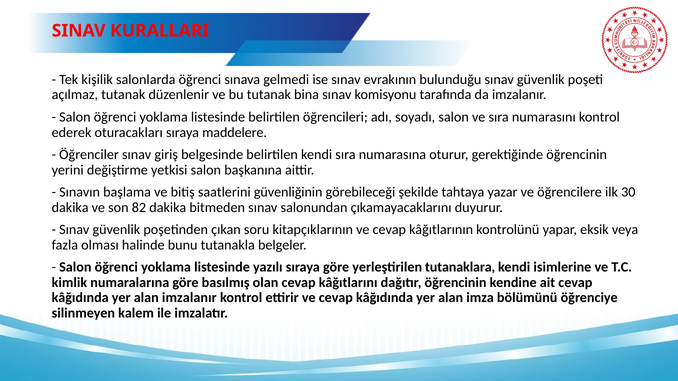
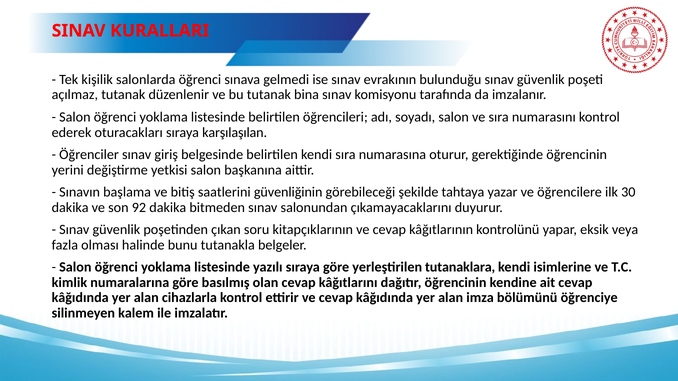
maddelere: maddelere -> karşılaşılan
82: 82 -> 92
alan imzalanır: imzalanır -> cihazlarla
